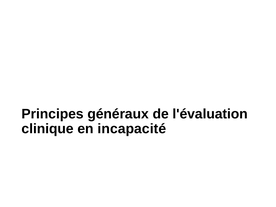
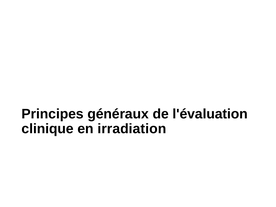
incapacité: incapacité -> irradiation
